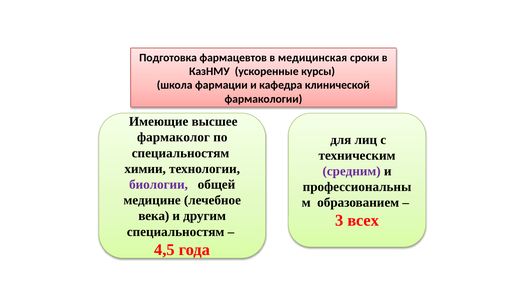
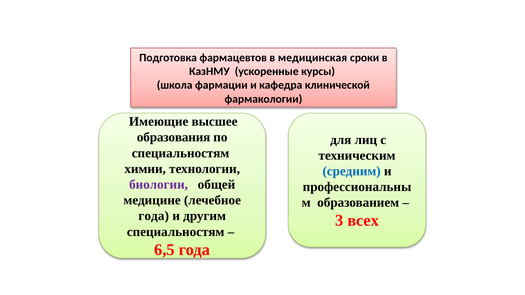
фармаколог: фармаколог -> образования
средним colour: purple -> blue
века at (154, 216): века -> года
4,5: 4,5 -> 6,5
